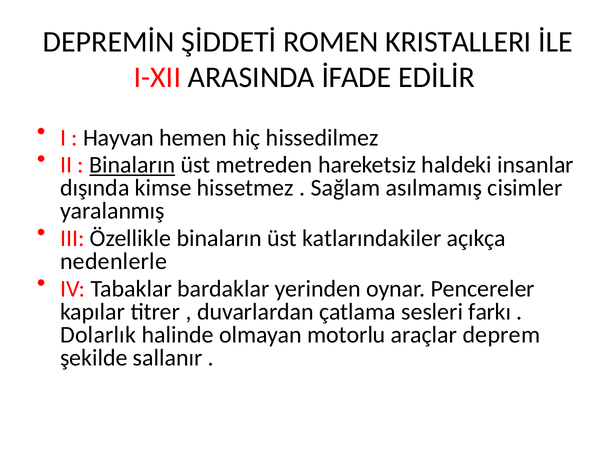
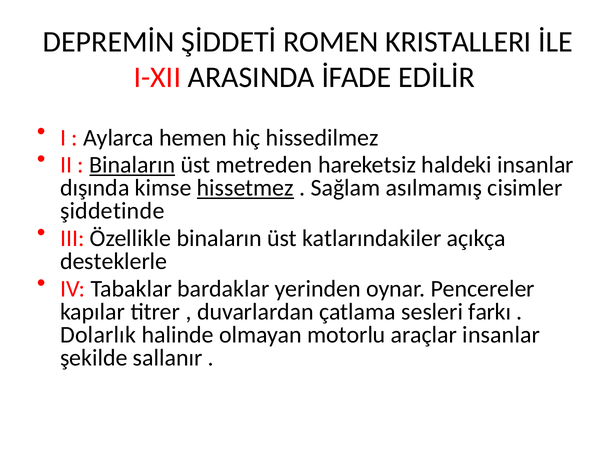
Hayvan: Hayvan -> Aylarca
hissetmez underline: none -> present
yaralanmış: yaralanmış -> şiddetinde
nedenlerle: nedenlerle -> desteklerle
araçlar deprem: deprem -> insanlar
